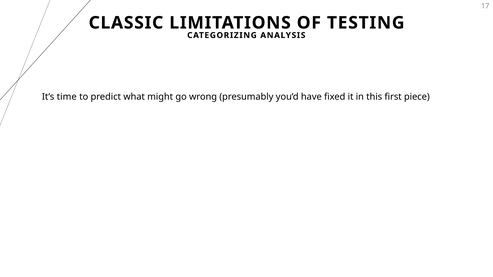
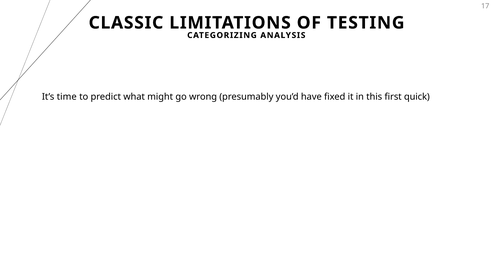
piece: piece -> quick
